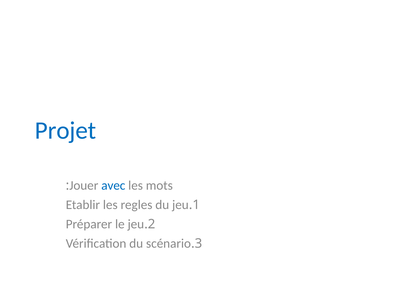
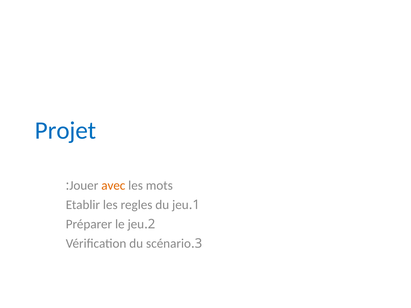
avec colour: blue -> orange
